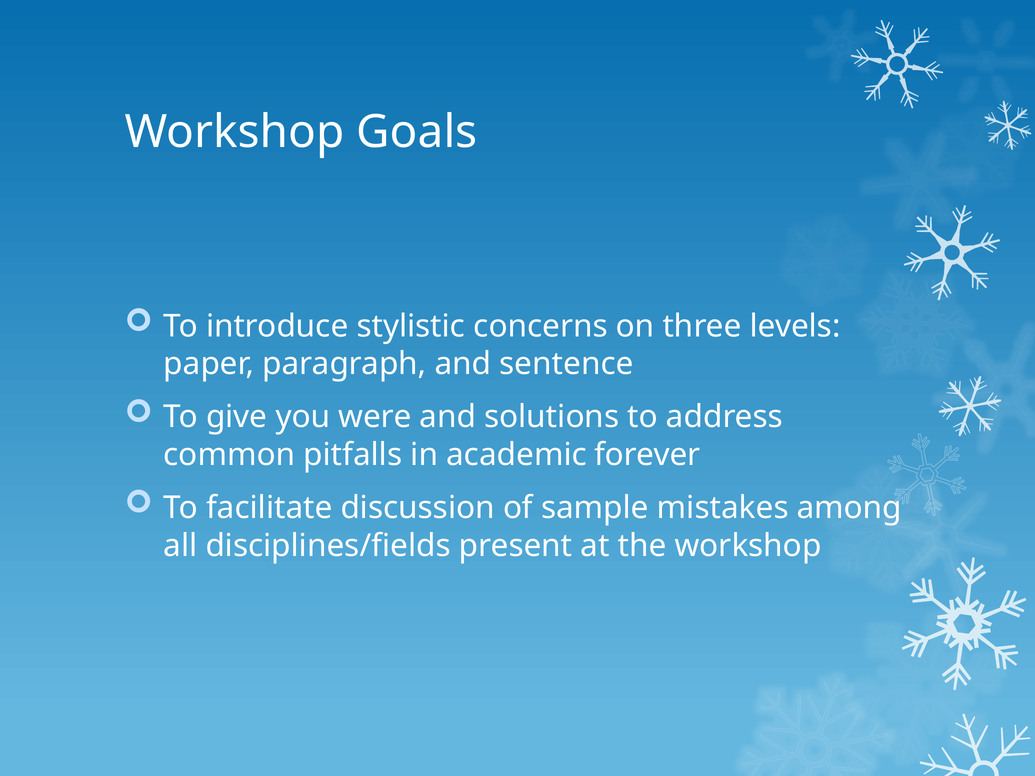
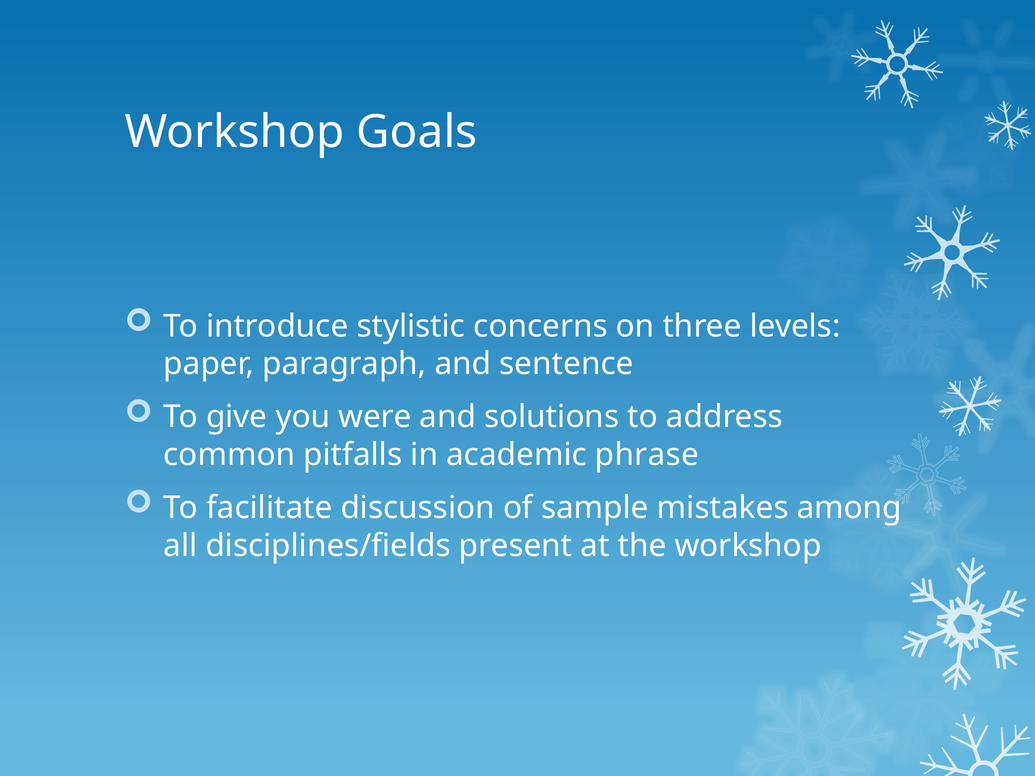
forever: forever -> phrase
